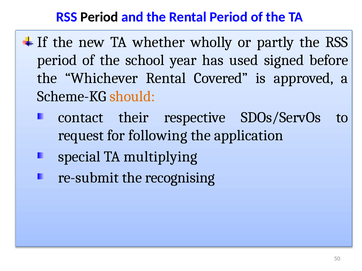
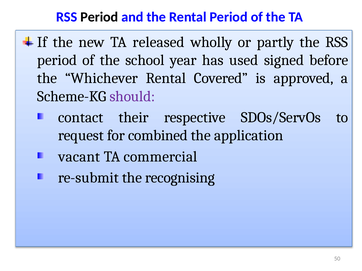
whether: whether -> released
should colour: orange -> purple
following: following -> combined
special: special -> vacant
multiplying: multiplying -> commercial
